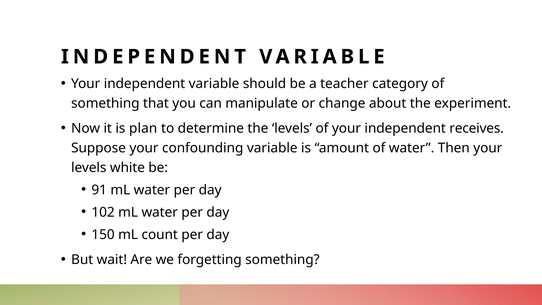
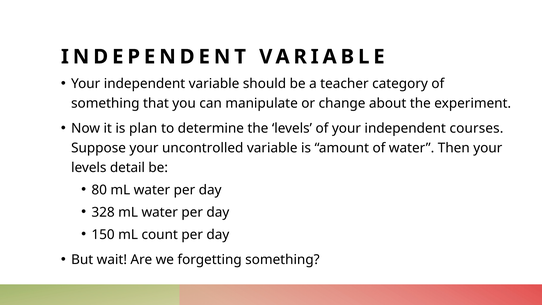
receives: receives -> courses
confounding: confounding -> uncontrolled
white: white -> detail
91: 91 -> 80
102: 102 -> 328
